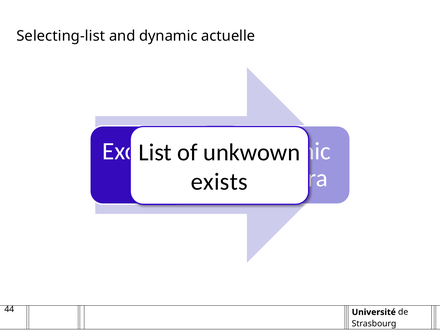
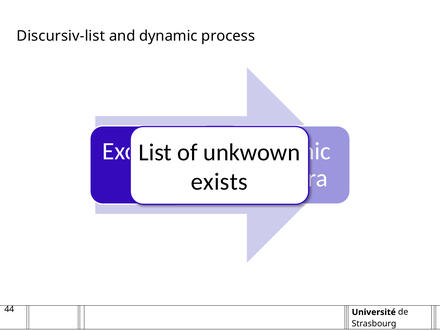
Selecting-list: Selecting-list -> Discursiv-list
actuelle: actuelle -> process
